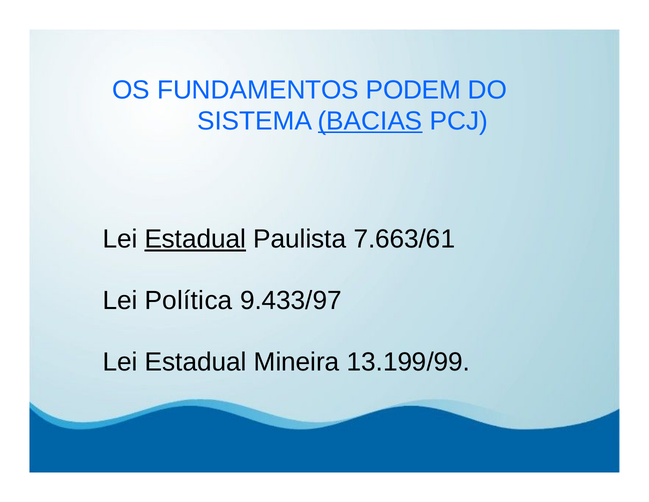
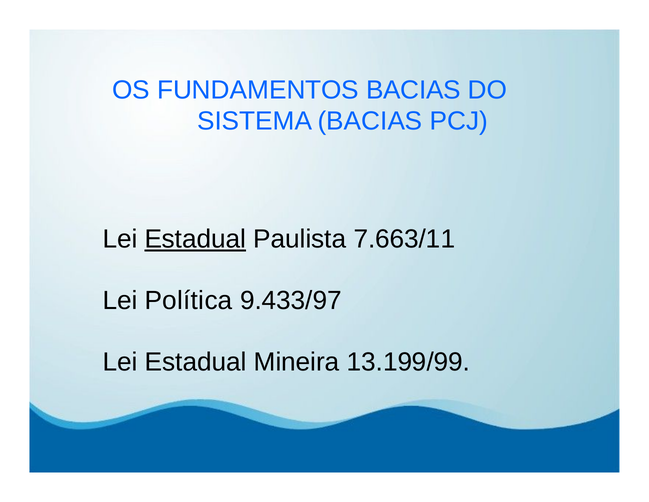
FUNDAMENTOS PODEM: PODEM -> BACIAS
BACIAS at (370, 121) underline: present -> none
7.663/61: 7.663/61 -> 7.663/11
